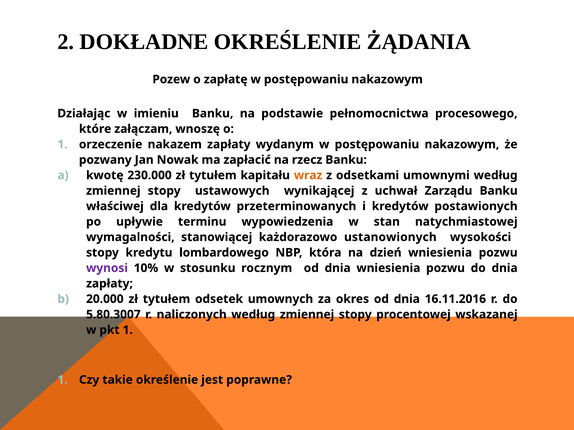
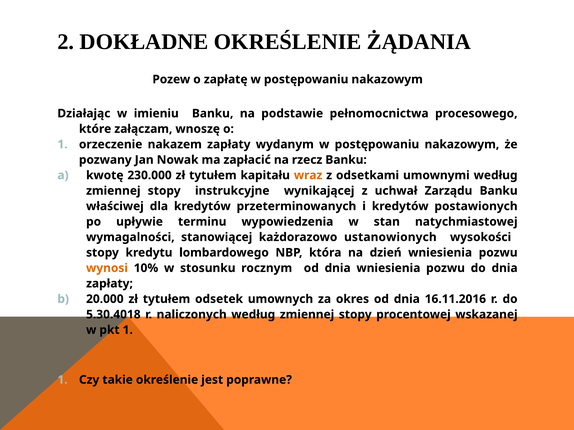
ustawowych: ustawowych -> instrukcyjne
wynosi colour: purple -> orange
5.80.3007: 5.80.3007 -> 5.30.4018
